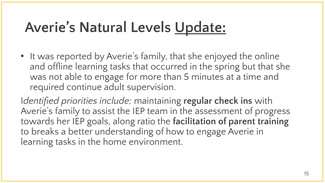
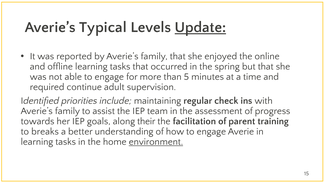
Natural: Natural -> Typical
ratio: ratio -> their
environment underline: none -> present
